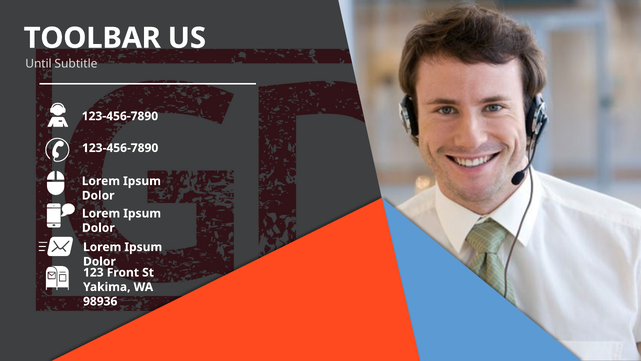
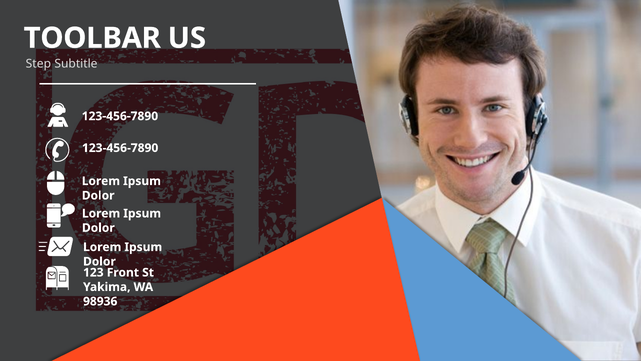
Until: Until -> Step
